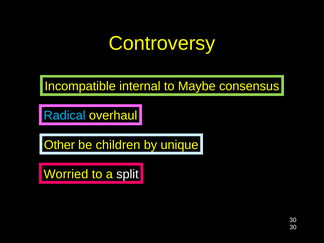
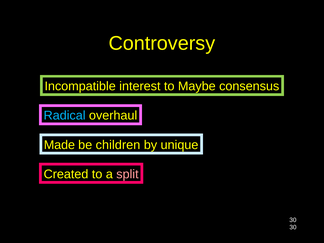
internal: internal -> interest
Other: Other -> Made
Worried: Worried -> Created
split colour: white -> pink
